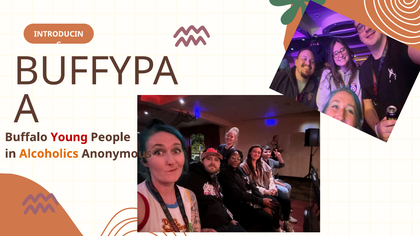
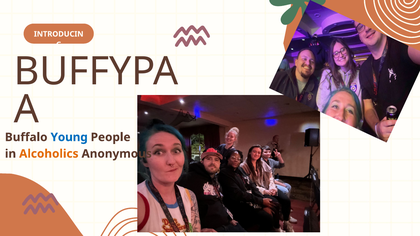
Young colour: red -> blue
